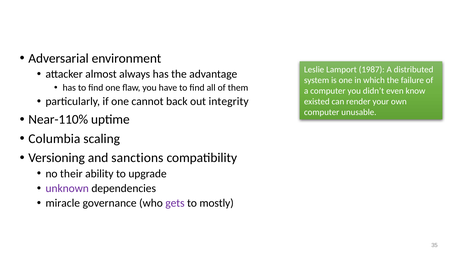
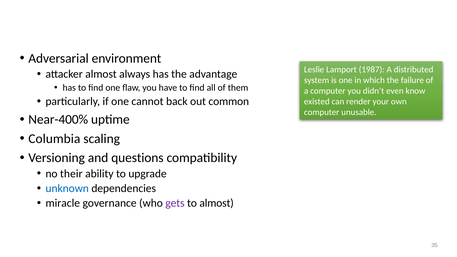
integrity: integrity -> common
Near-110%: Near-110% -> Near-400%
sanctions: sanctions -> questions
unknown colour: purple -> blue
to mostly: mostly -> almost
